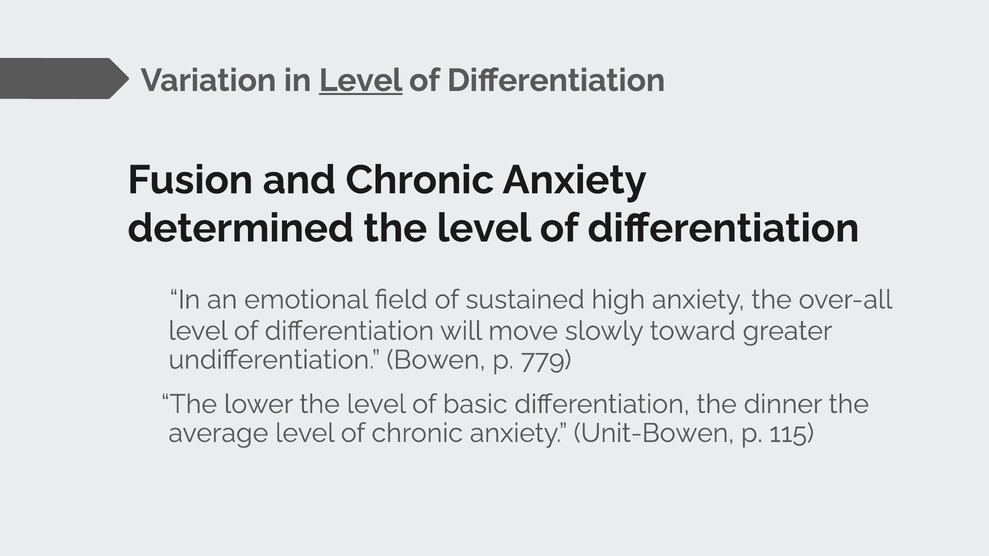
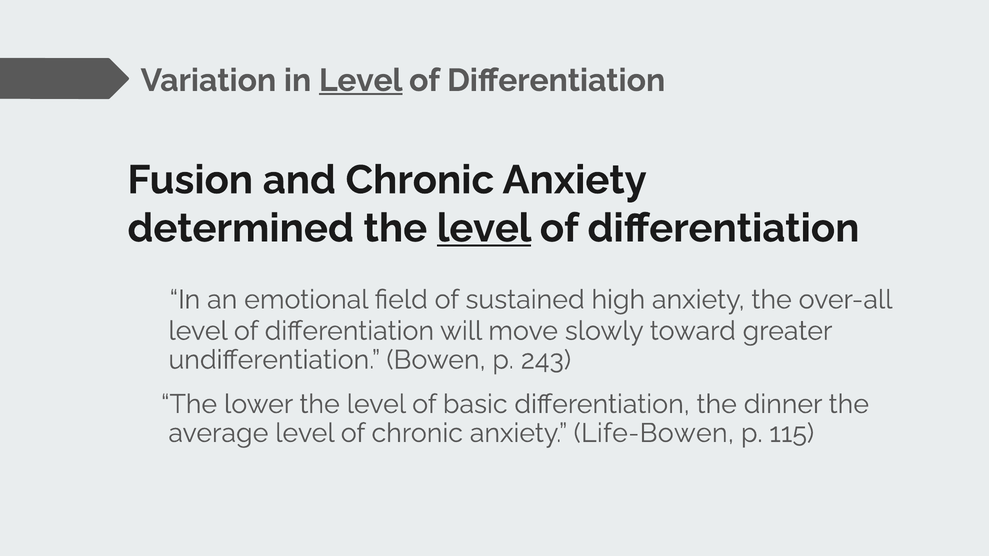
level at (484, 228) underline: none -> present
779: 779 -> 243
Unit-Bowen: Unit-Bowen -> Life-Bowen
